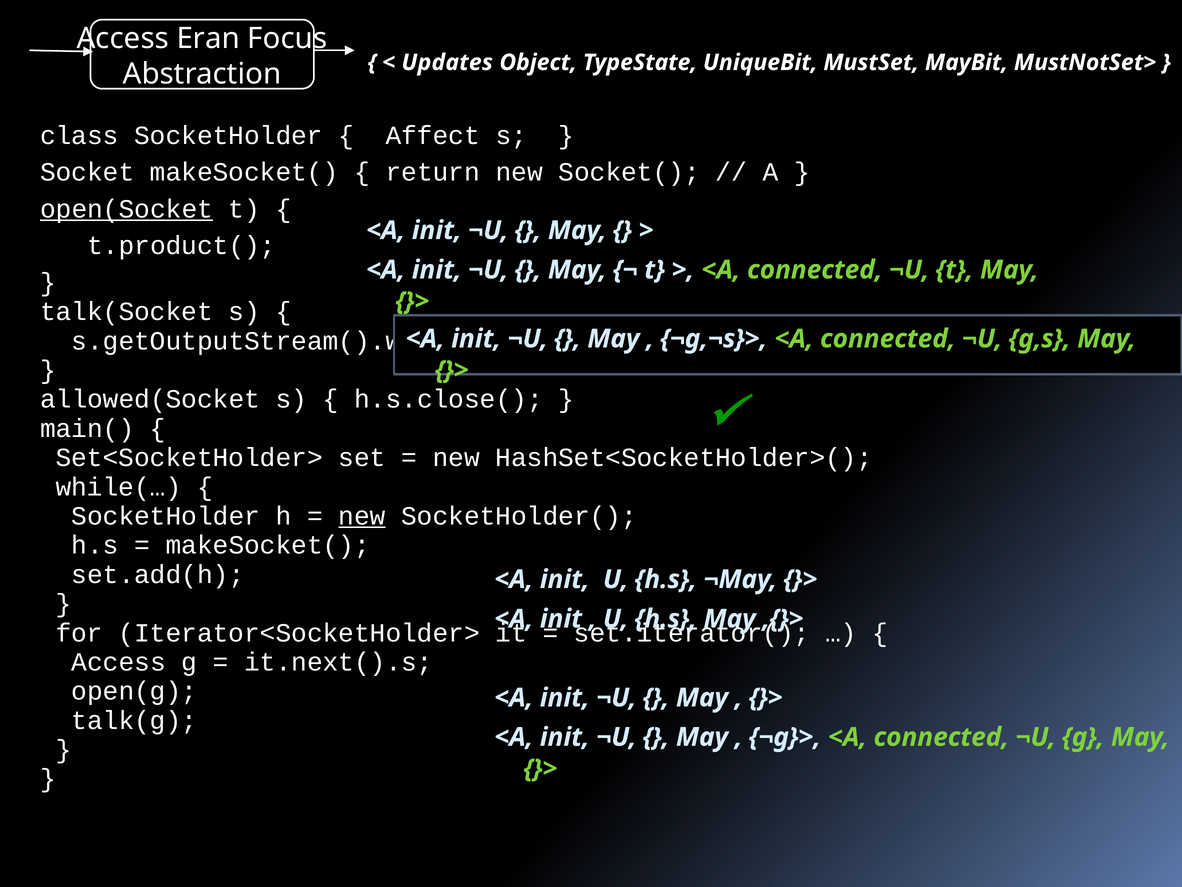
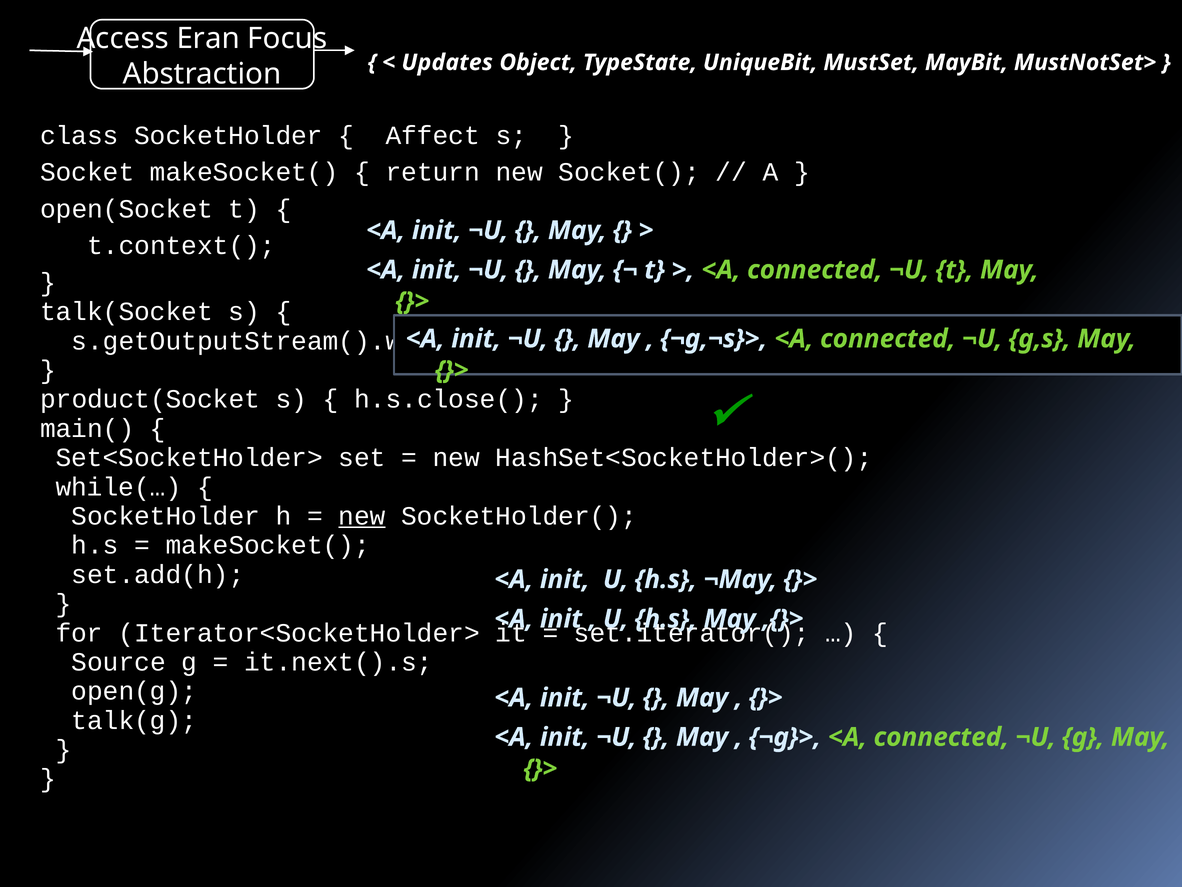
open(Socket underline: present -> none
t.product(: t.product( -> t.context(
allowed(Socket: allowed(Socket -> product(Socket
Access at (119, 662): Access -> Source
